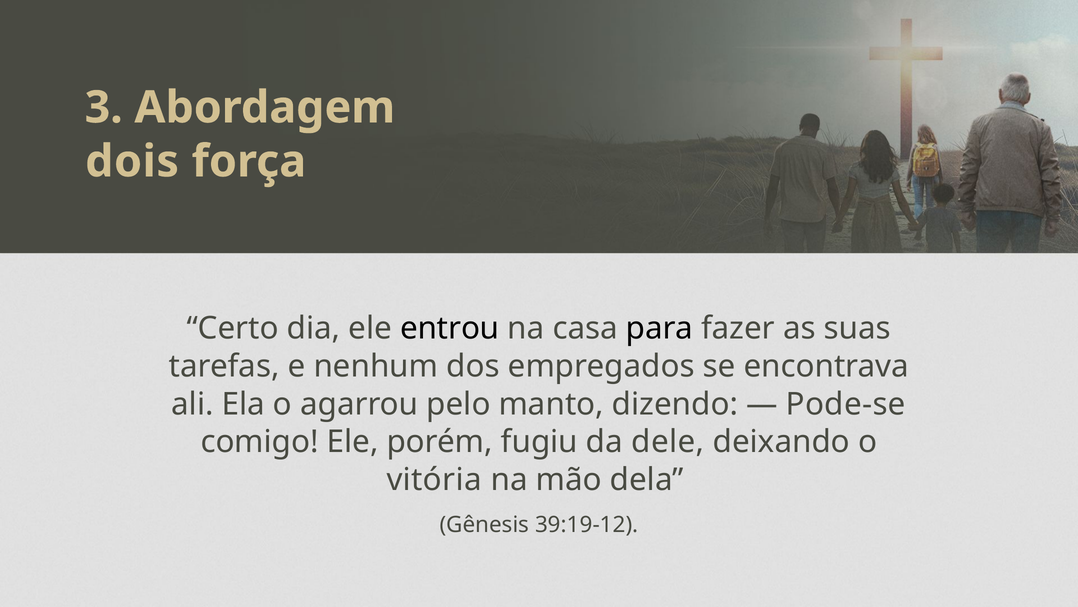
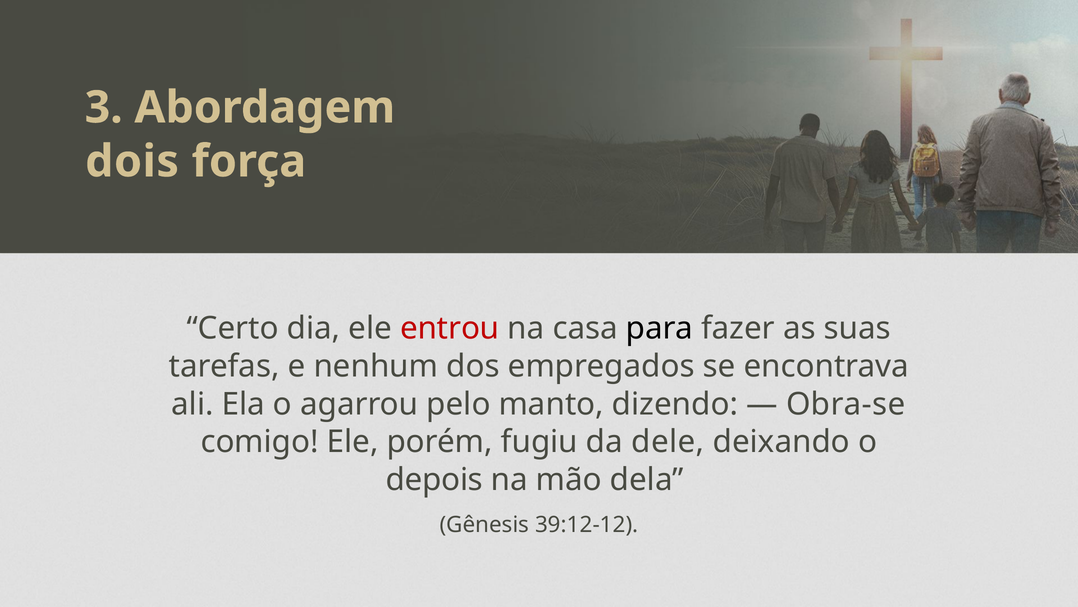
entrou colour: black -> red
Pode‑se: Pode‑se -> Obra‑se
vitória: vitória -> depois
39:19-12: 39:19-12 -> 39:12-12
